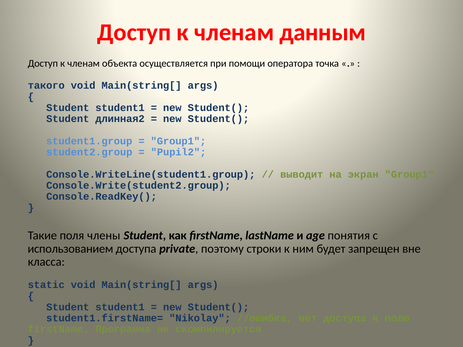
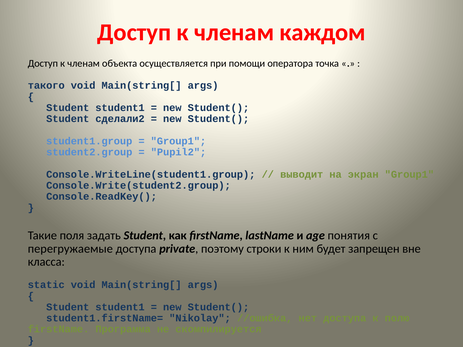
данным: данным -> каждом
длинная2: длинная2 -> сделали2
члены: члены -> задать
использованием: использованием -> перегружаемые
